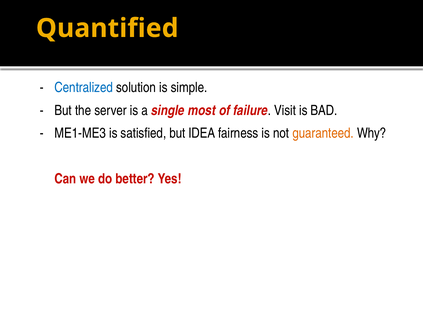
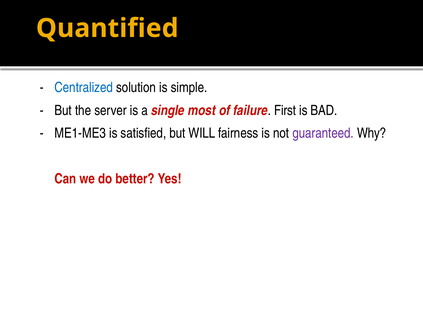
Visit: Visit -> First
IDEA: IDEA -> WILL
guaranteed colour: orange -> purple
